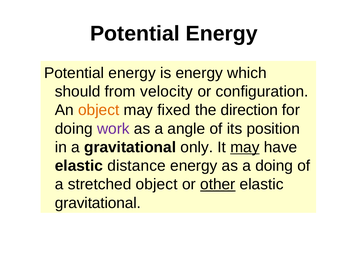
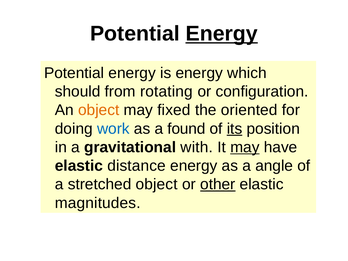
Energy at (222, 34) underline: none -> present
velocity: velocity -> rotating
direction: direction -> oriented
work colour: purple -> blue
angle: angle -> found
its underline: none -> present
only: only -> with
a doing: doing -> angle
gravitational at (98, 203): gravitational -> magnitudes
